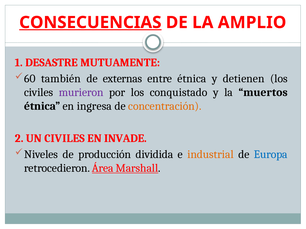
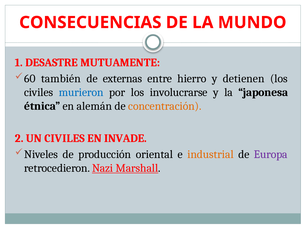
CONSECUENCIAS underline: present -> none
AMPLIO: AMPLIO -> MUNDO
entre étnica: étnica -> hierro
murieron colour: purple -> blue
conquistado: conquistado -> involucrarse
muertos: muertos -> japonesa
ingresa: ingresa -> alemán
dividida: dividida -> oriental
Europa colour: blue -> purple
Área: Área -> Nazi
